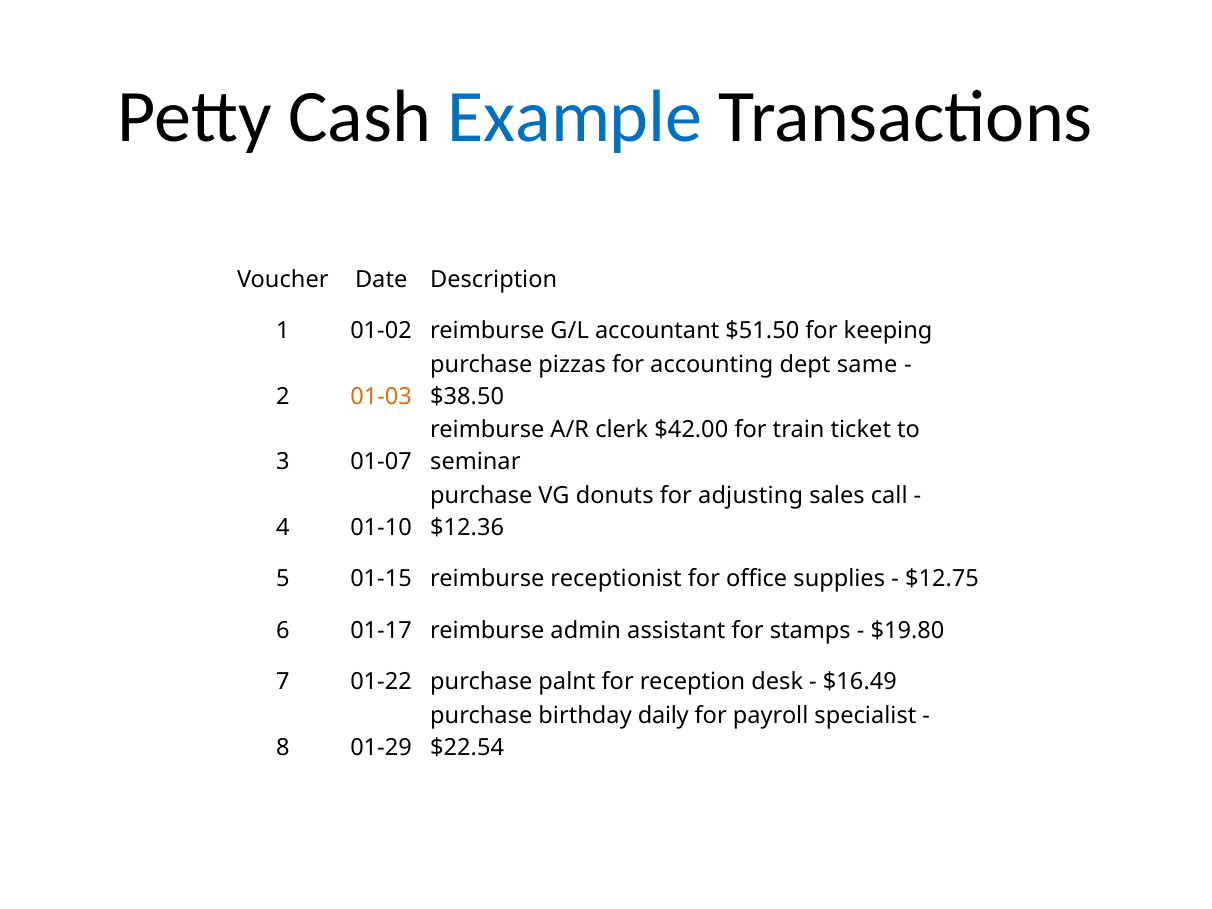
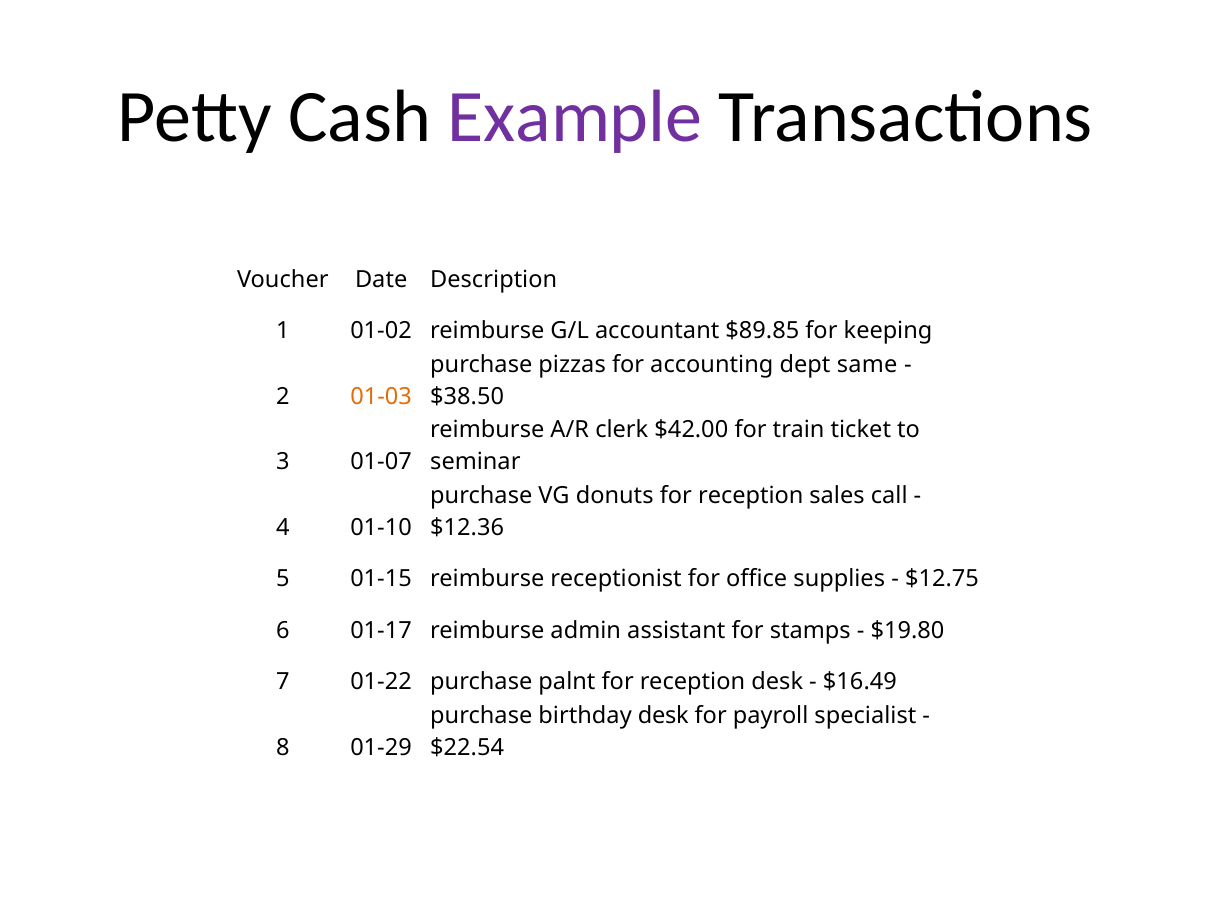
Example colour: blue -> purple
$51.50: $51.50 -> $89.85
donuts for adjusting: adjusting -> reception
birthday daily: daily -> desk
